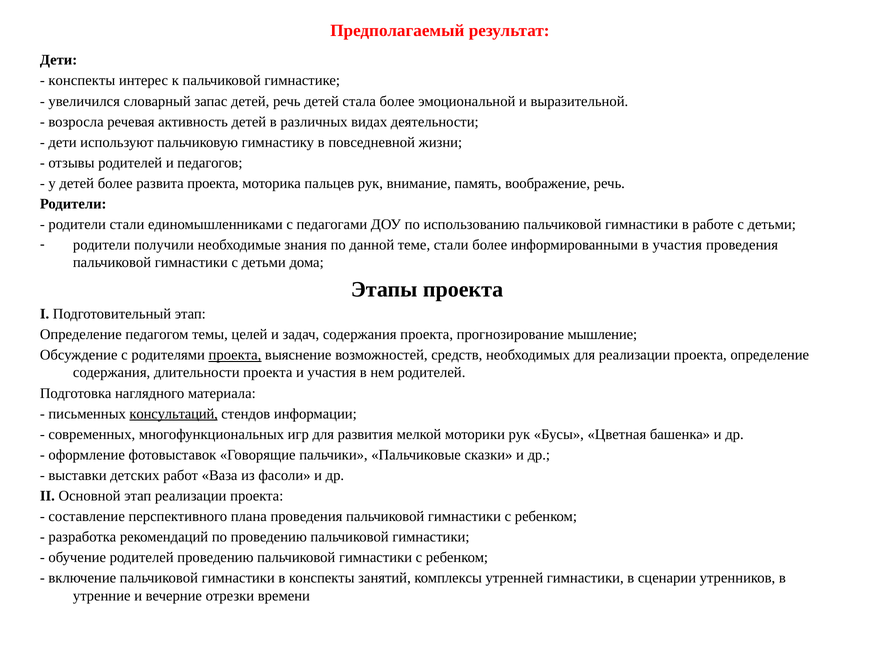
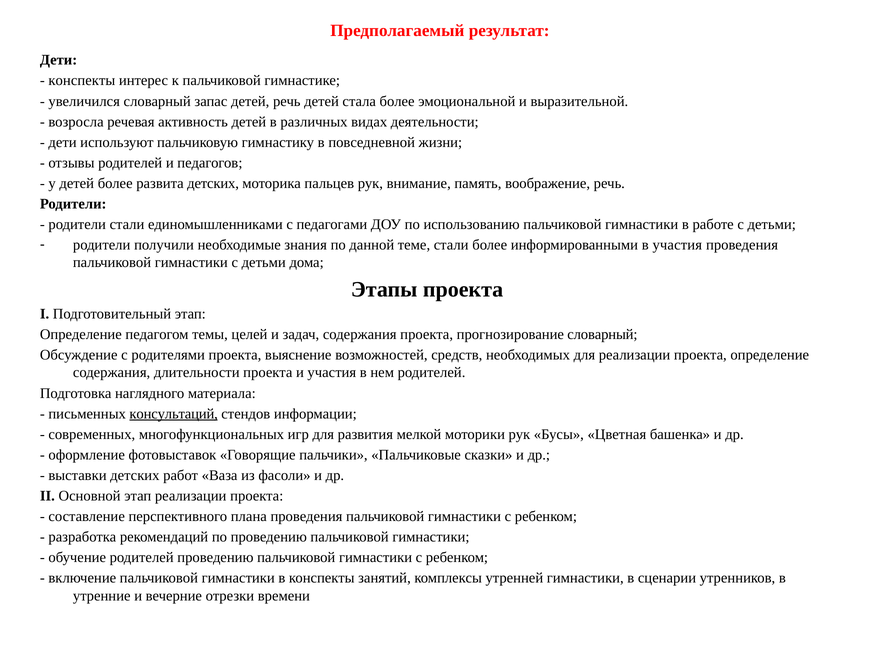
развита проекта: проекта -> детских
прогнозирование мышление: мышление -> словарный
проекта at (235, 355) underline: present -> none
